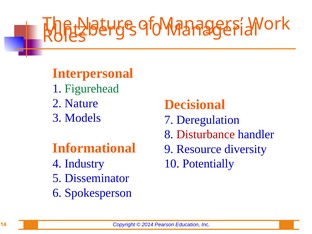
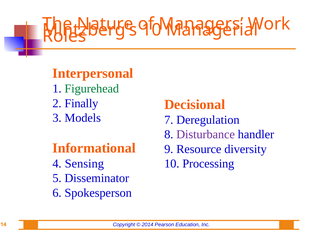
2 Nature: Nature -> Finally
Disturbance colour: red -> purple
Industry: Industry -> Sensing
Potentially: Potentially -> Processing
